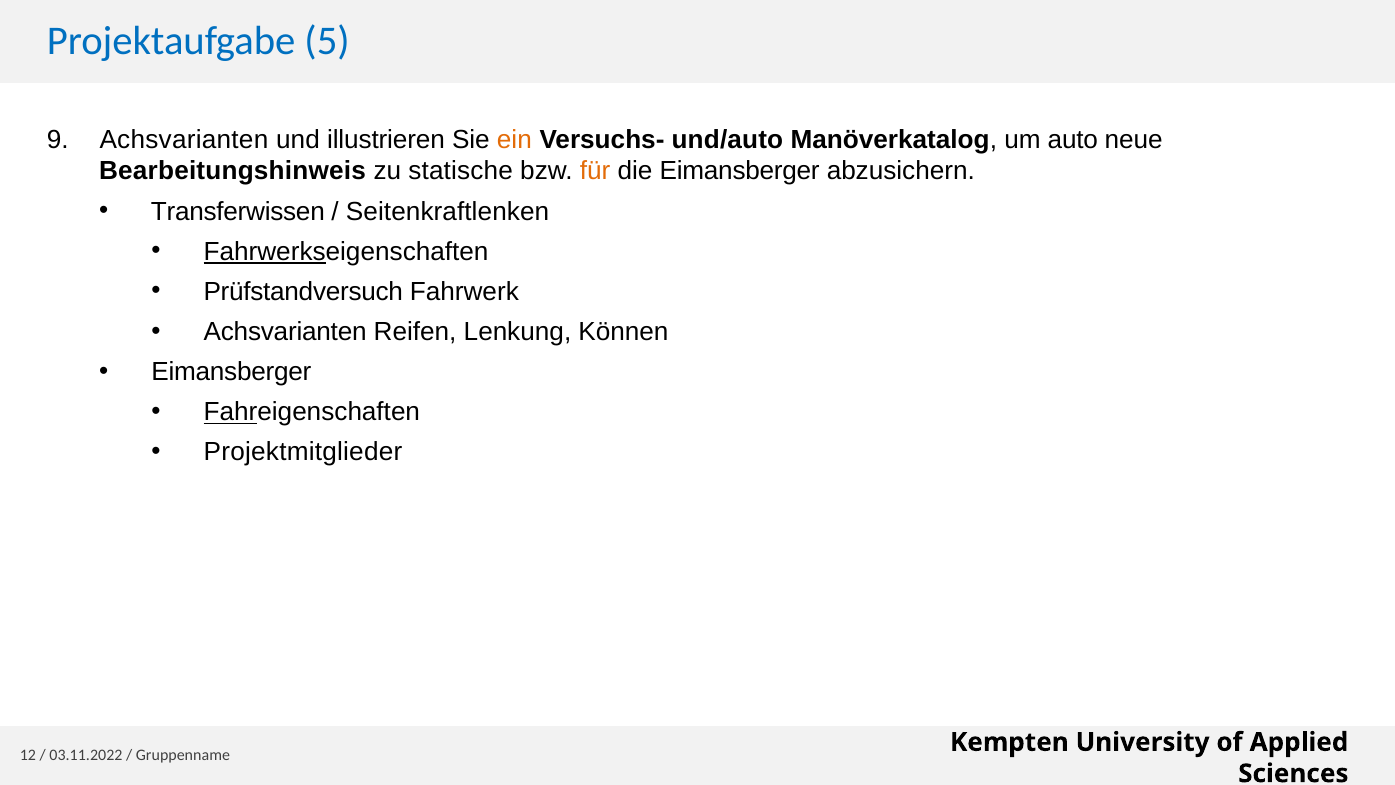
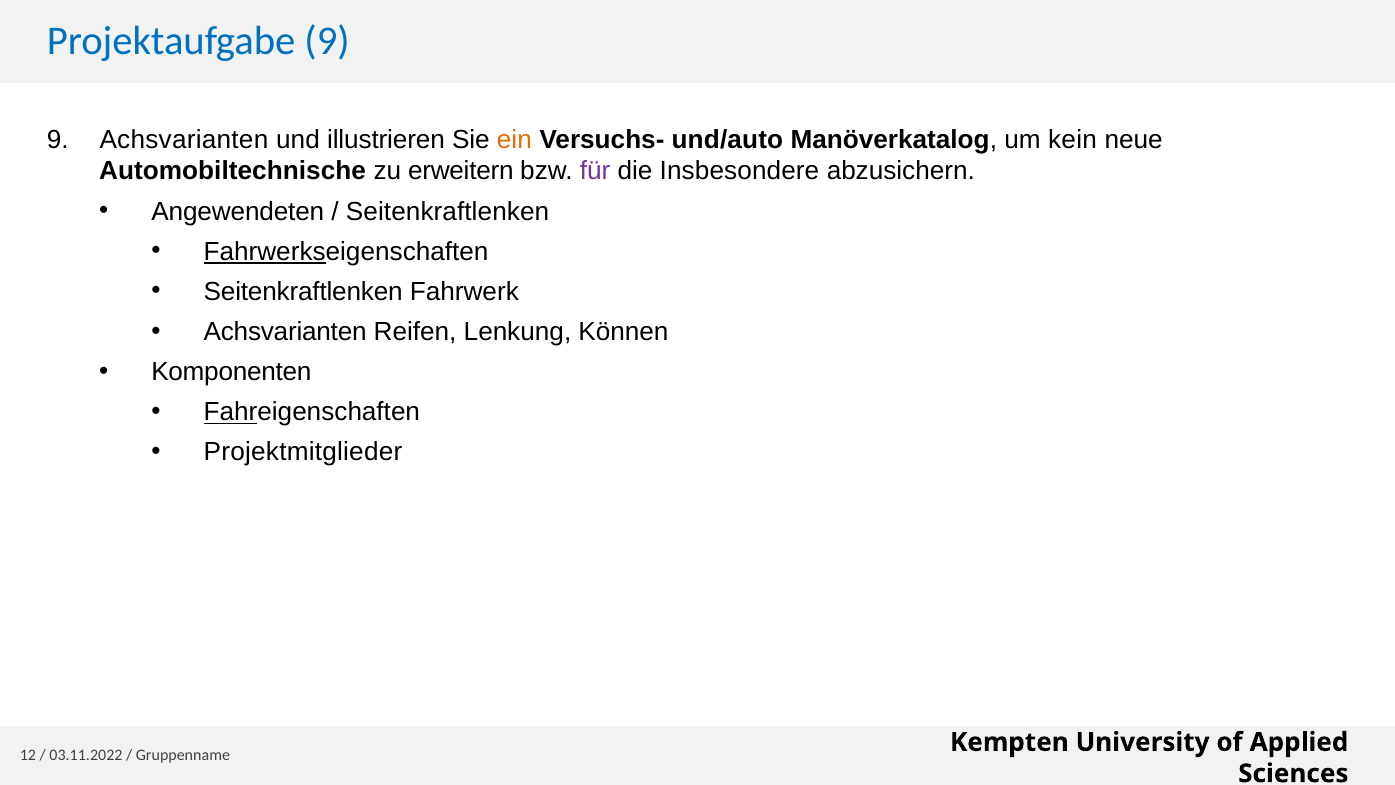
5 at (327, 41): 5 -> 9
auto: auto -> kein
Bearbeitungshinweis: Bearbeitungshinweis -> Automobiltechnische
statische: statische -> erweitern
für colour: orange -> purple
die Eimansberger: Eimansberger -> Insbesondere
Transferwissen: Transferwissen -> Angewendeten
Prüfstandversuch at (303, 292): Prüfstandversuch -> Seitenkraftlenken
Eimansberger at (231, 372): Eimansberger -> Komponenten
